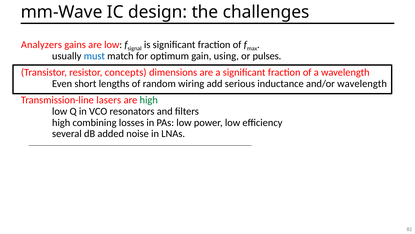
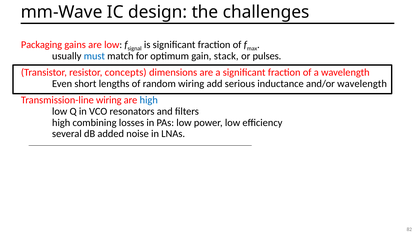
Analyzers: Analyzers -> Packaging
using: using -> stack
Transmission-line lasers: lasers -> wiring
high at (149, 100) colour: green -> blue
